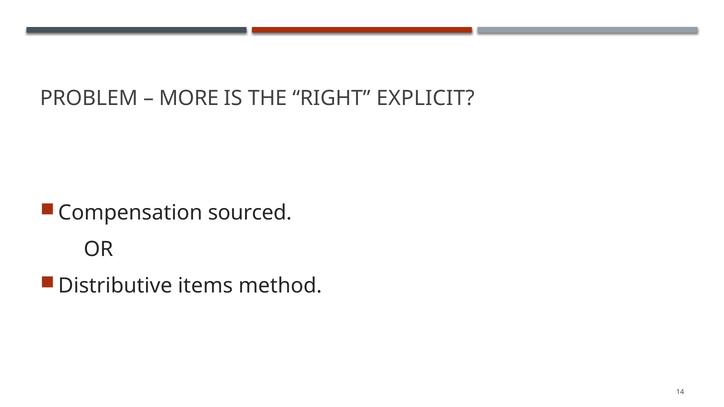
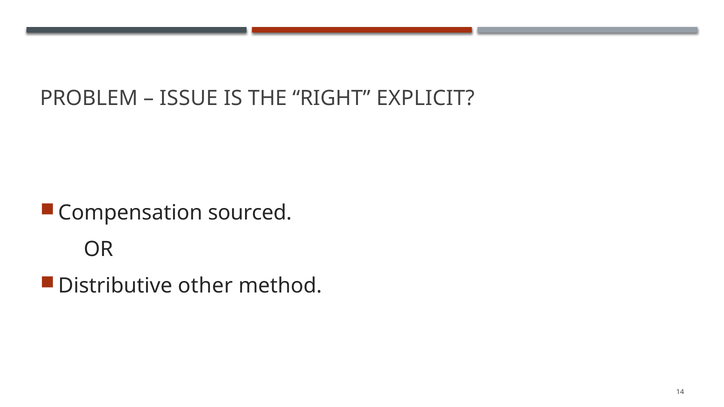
MORE: MORE -> ISSUE
items: items -> other
